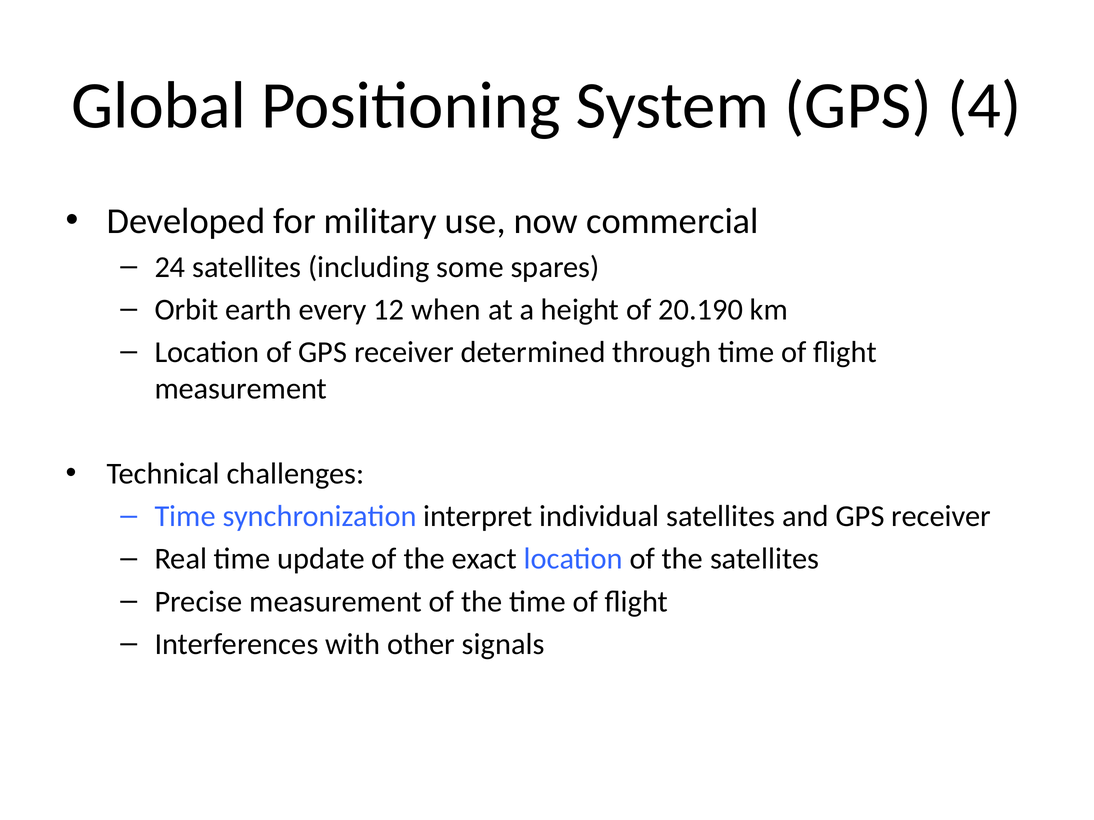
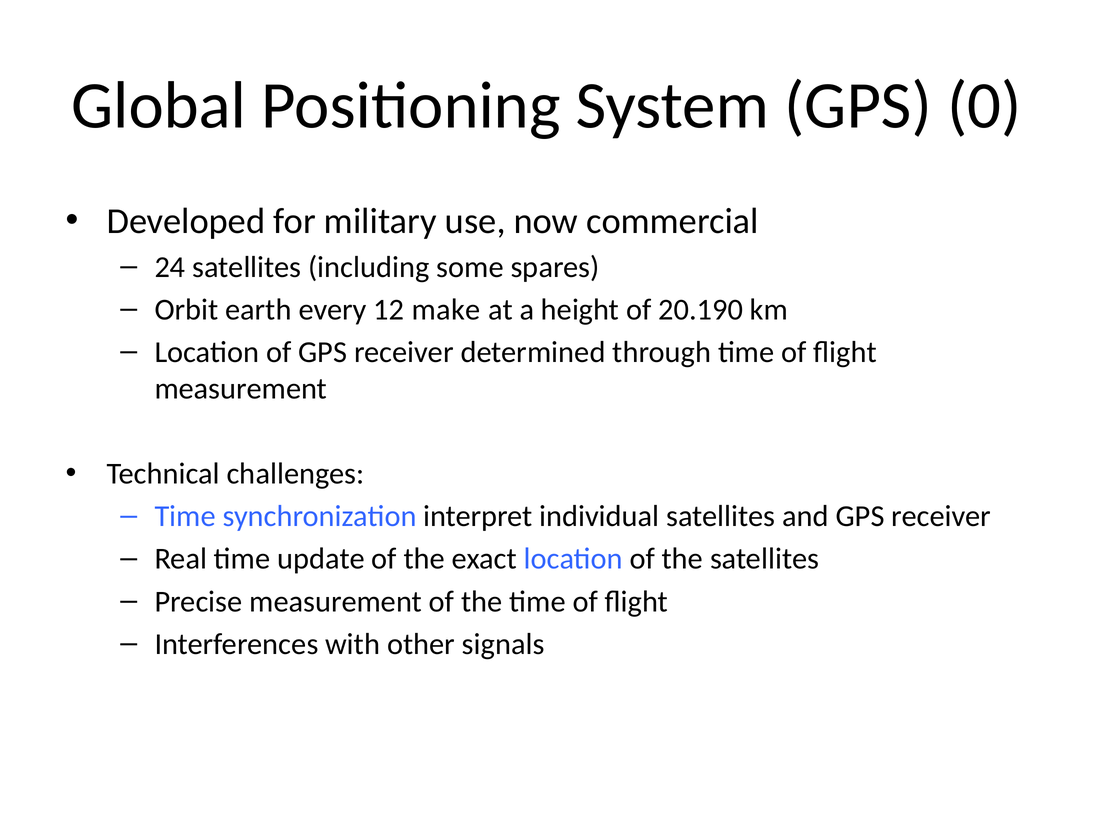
4: 4 -> 0
when: when -> make
